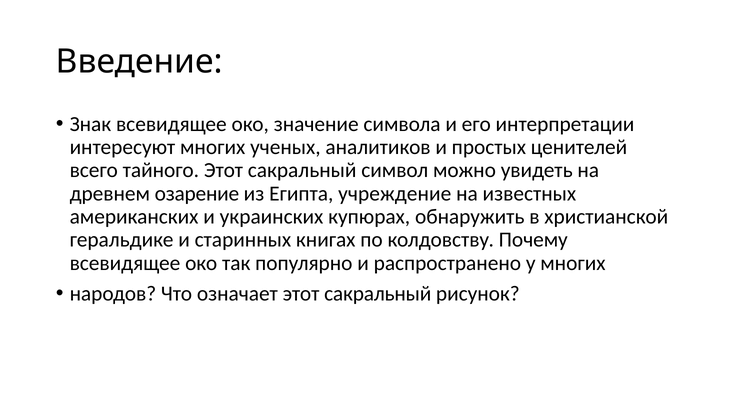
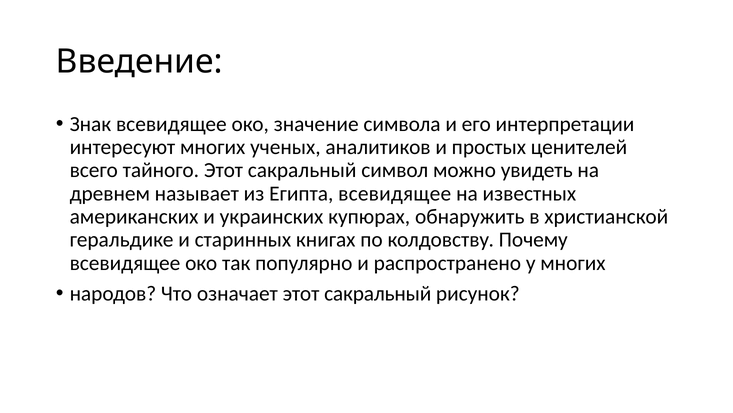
озарение: озарение -> называет
Египта учреждение: учреждение -> всевидящее
